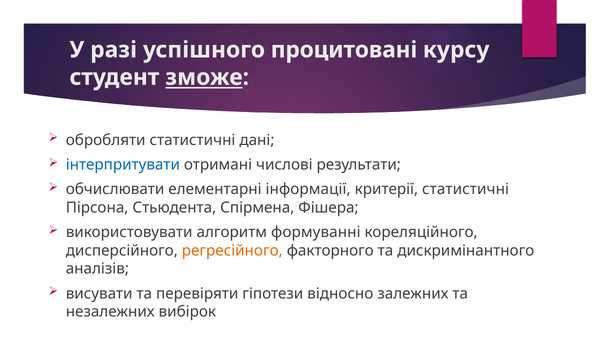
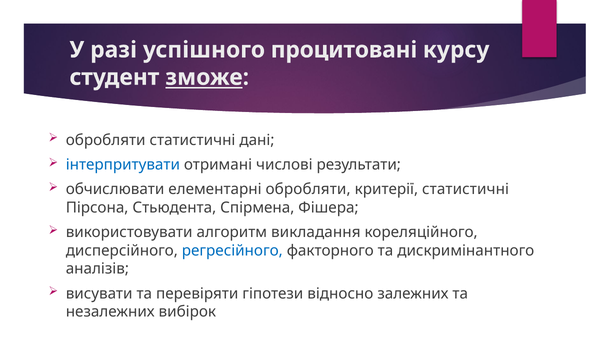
елементарні інформації: інформації -> обробляти
формуванні: формуванні -> викладання
регресійного colour: orange -> blue
